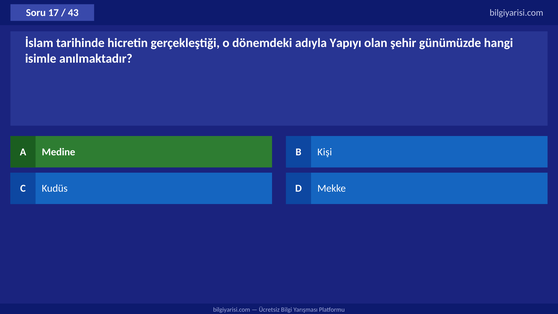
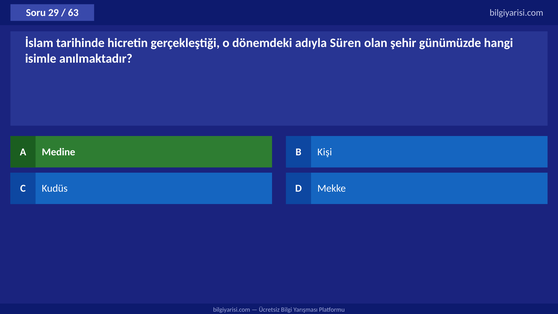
17: 17 -> 29
43: 43 -> 63
Yapıyı: Yapıyı -> Süren
